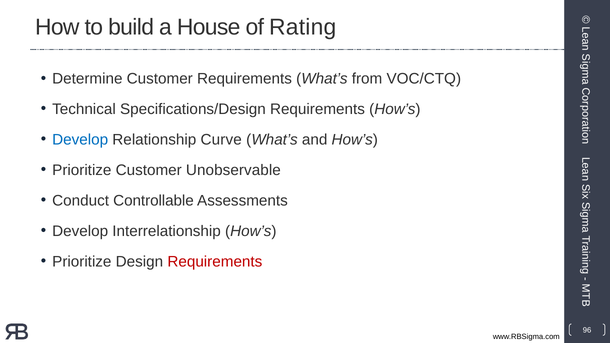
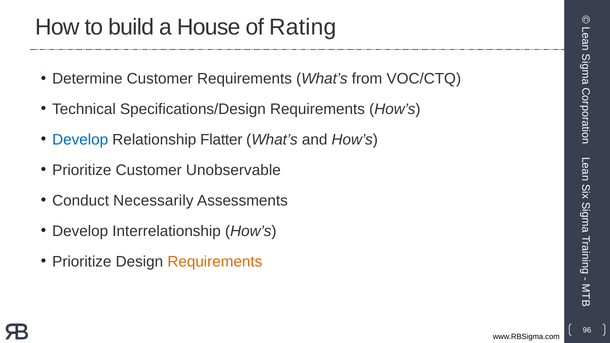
Curve: Curve -> Flatter
Controllable: Controllable -> Necessarily
Requirements at (215, 262) colour: red -> orange
